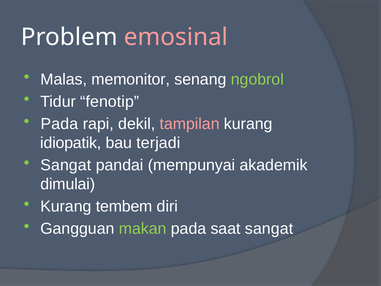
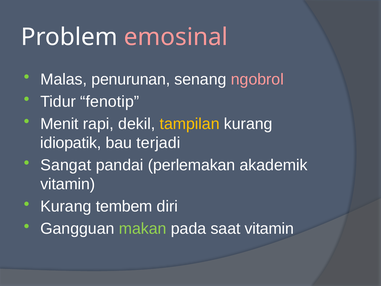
memonitor: memonitor -> penurunan
ngobrol colour: light green -> pink
Pada at (59, 124): Pada -> Menit
tampilan colour: pink -> yellow
mempunyai: mempunyai -> perlemakan
dimulai at (68, 184): dimulai -> vitamin
saat sangat: sangat -> vitamin
